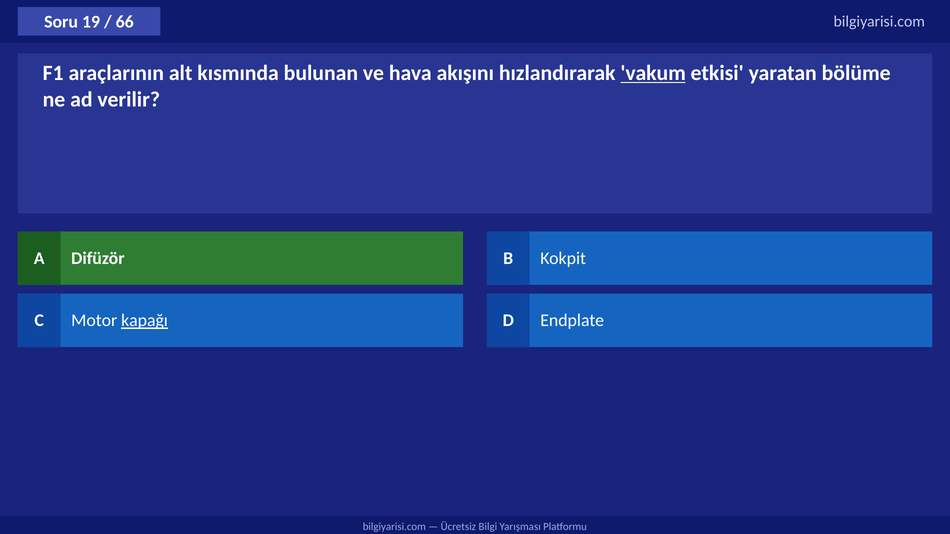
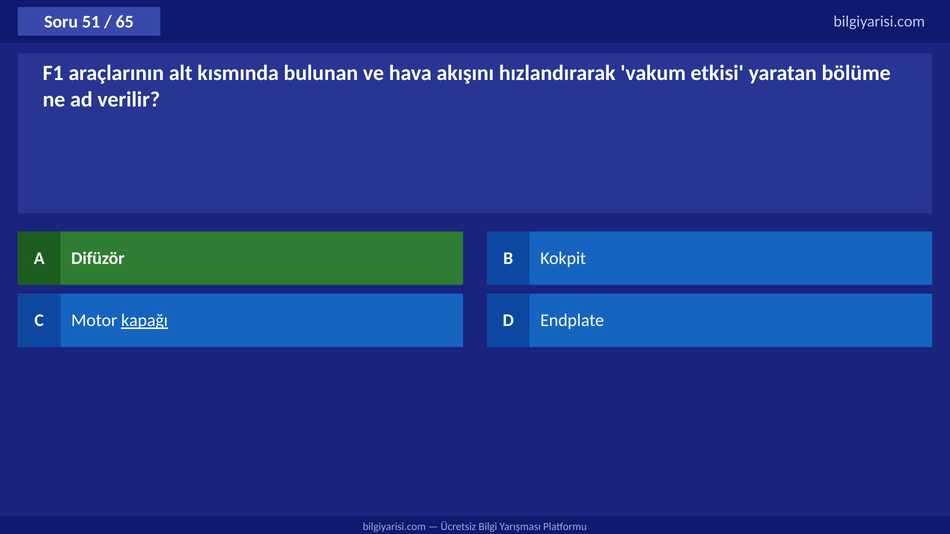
19: 19 -> 51
66: 66 -> 65
vakum underline: present -> none
